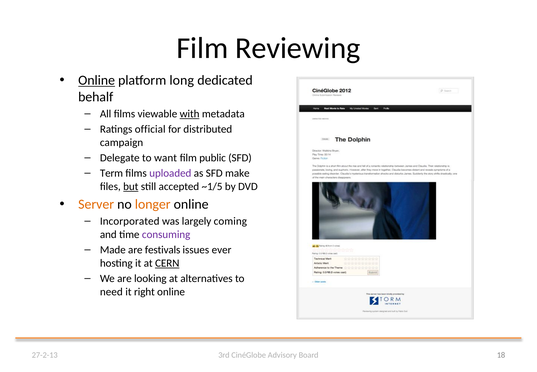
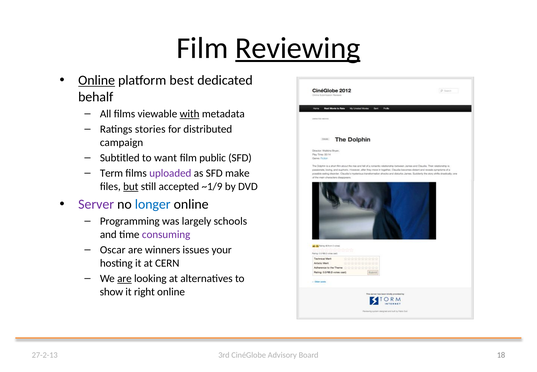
Reviewing underline: none -> present
long: long -> best
official: official -> stories
Delegate: Delegate -> Subtitled
~1/5: ~1/5 -> ~1/9
Server colour: orange -> purple
longer colour: orange -> blue
Incorporated: Incorporated -> Programming
coming: coming -> schools
Made: Made -> Oscar
festivals: festivals -> winners
ever: ever -> your
CERN underline: present -> none
are at (124, 278) underline: none -> present
need: need -> show
